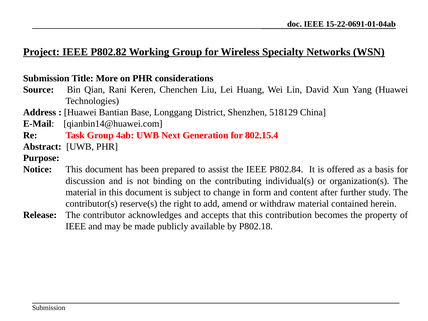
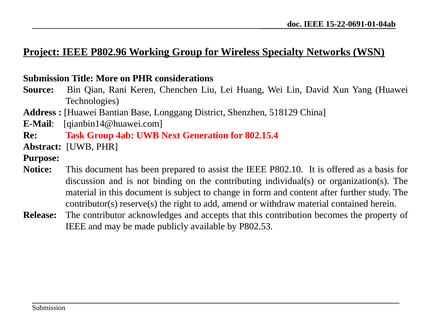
P802.82: P802.82 -> P802.96
P802.84: P802.84 -> P802.10
P802.18: P802.18 -> P802.53
